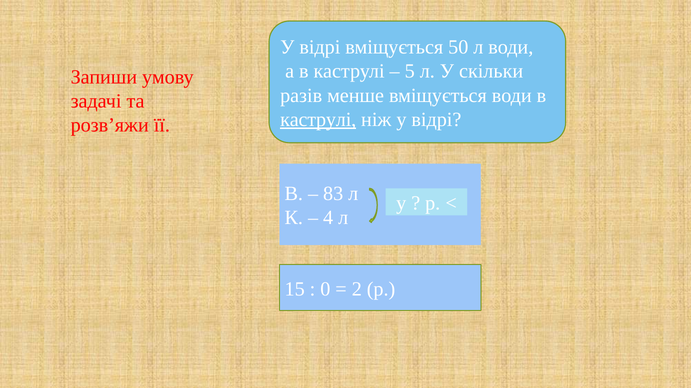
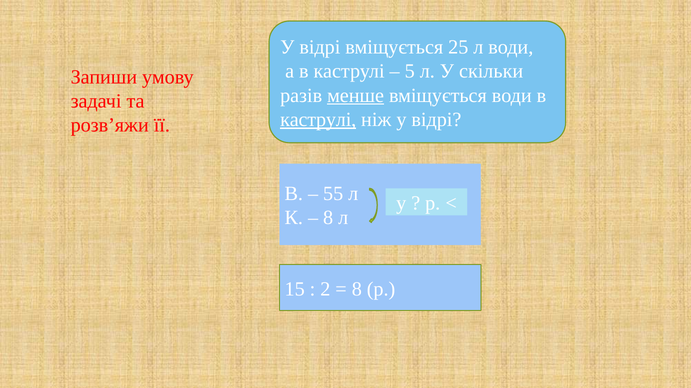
50: 50 -> 25
менше underline: none -> present
83: 83 -> 55
4 at (328, 218): 4 -> 8
0: 0 -> 2
2 at (357, 289): 2 -> 8
